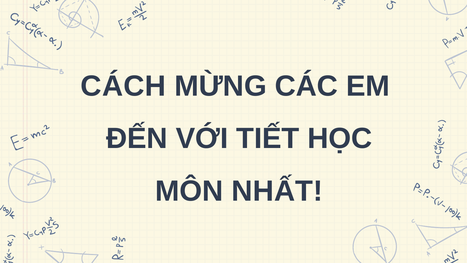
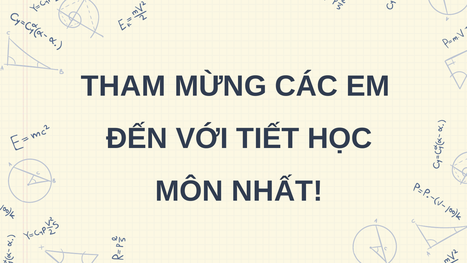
CÁCH: CÁCH -> THAM
